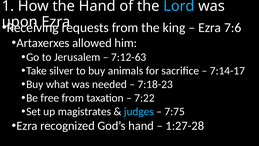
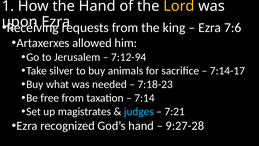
Lord colour: light blue -> yellow
7:12-63: 7:12-63 -> 7:12-94
7:22: 7:22 -> 7:14
7:75: 7:75 -> 7:21
1:27-28: 1:27-28 -> 9:27-28
